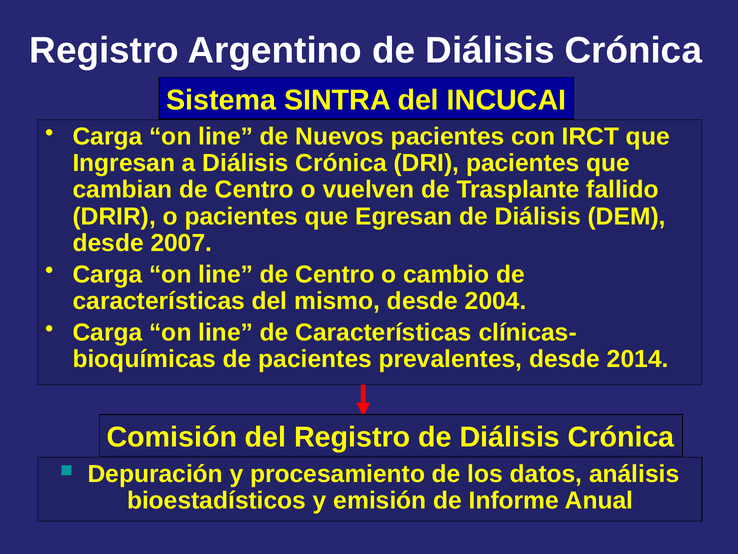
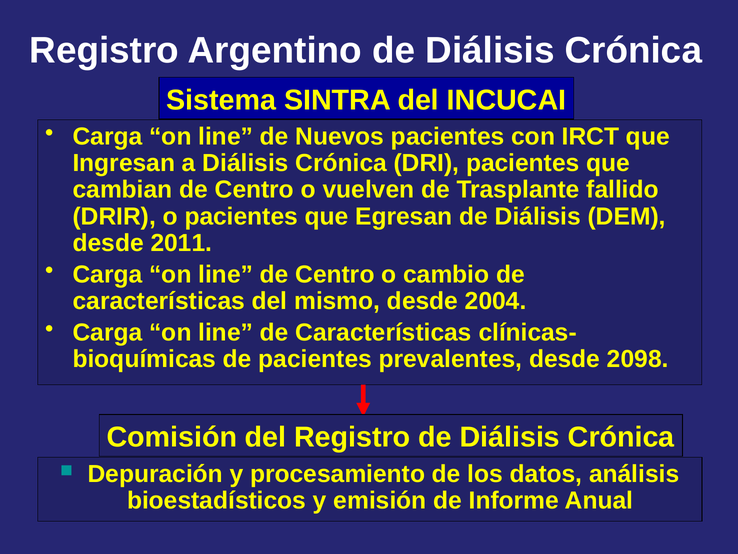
2007: 2007 -> 2011
2014: 2014 -> 2098
